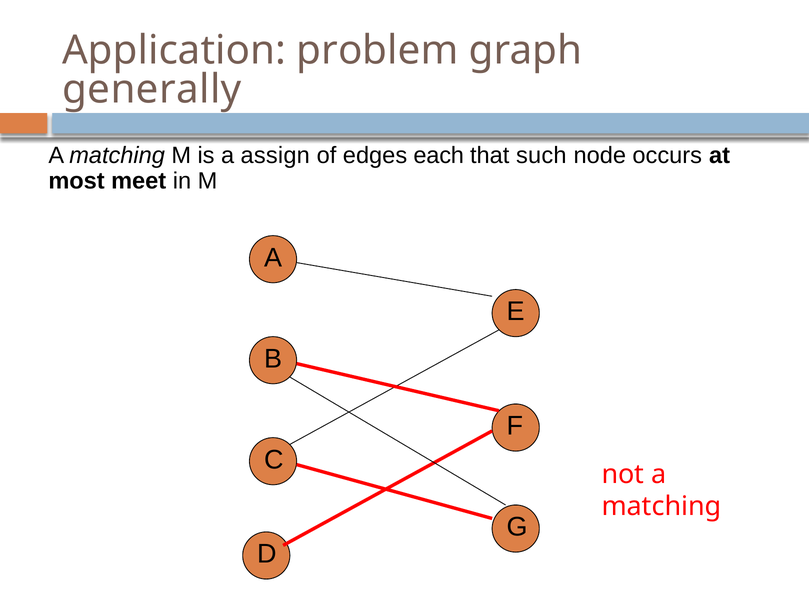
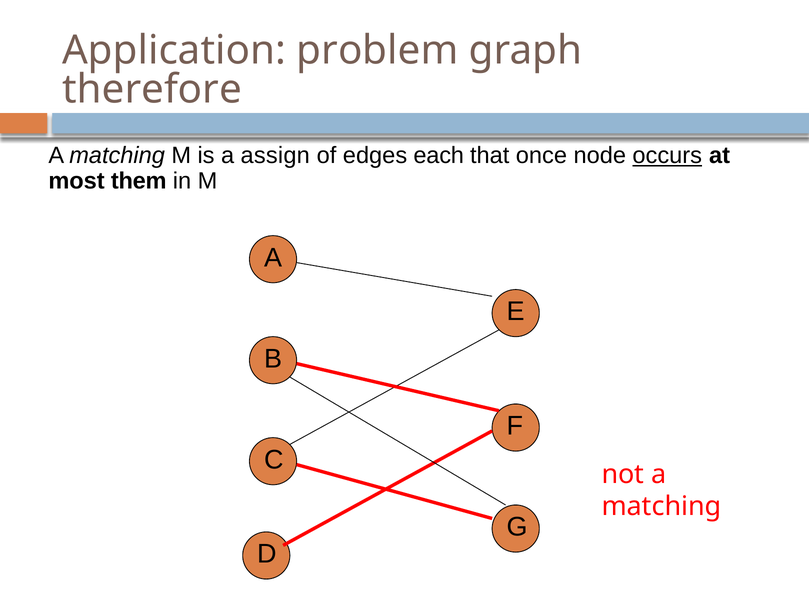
generally: generally -> therefore
such: such -> once
occurs underline: none -> present
meet: meet -> them
